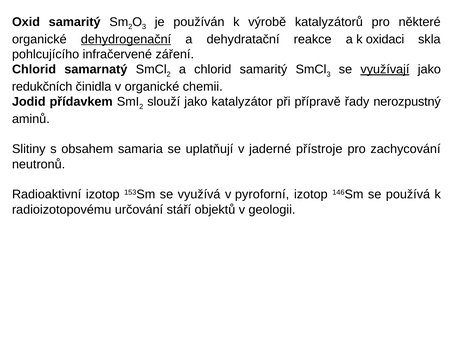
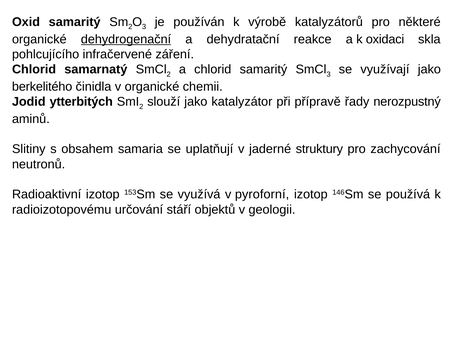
využívají underline: present -> none
redukčních: redukčních -> berkelitého
přídavkem: přídavkem -> ytterbitých
přístroje: přístroje -> struktury
